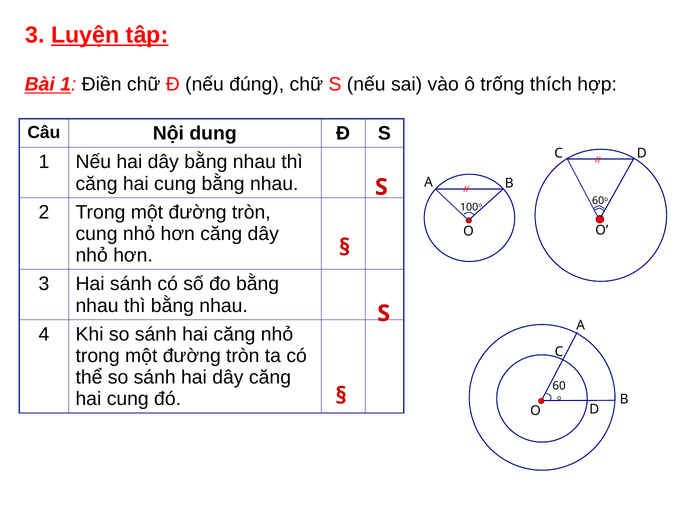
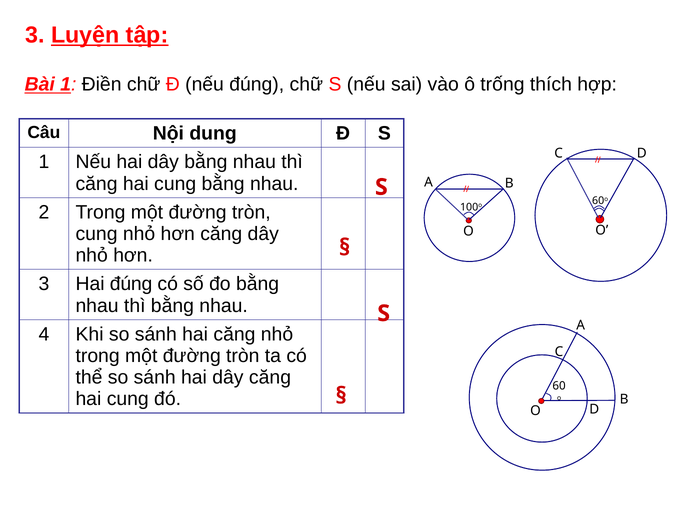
Hai sánh: sánh -> đúng
